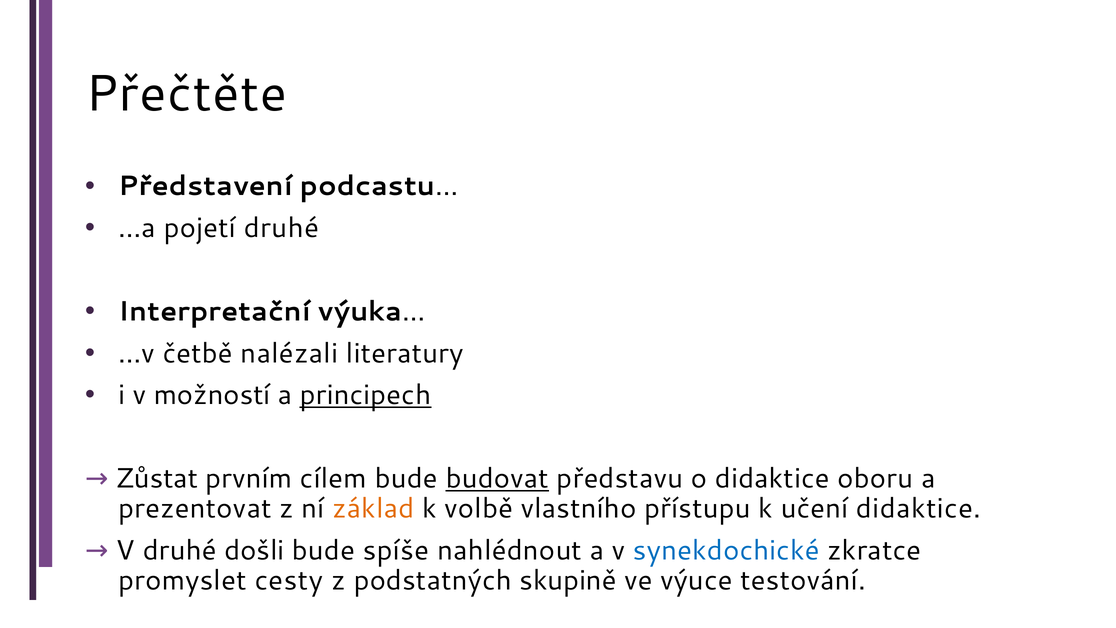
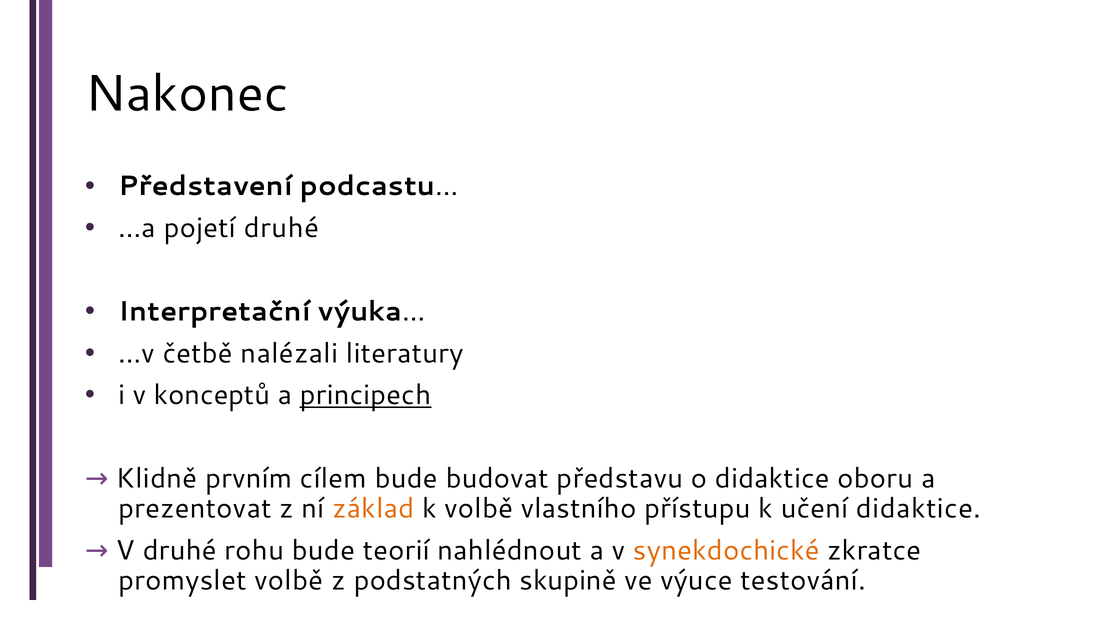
Přečtěte: Přečtěte -> Nakonec
možností: možností -> konceptů
Zůstat: Zůstat -> Klidně
budovat underline: present -> none
došli: došli -> rohu
spíše: spíše -> teorií
synekdochické colour: blue -> orange
promyslet cesty: cesty -> volbě
